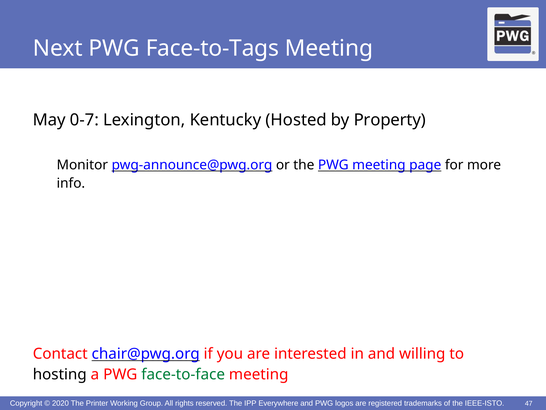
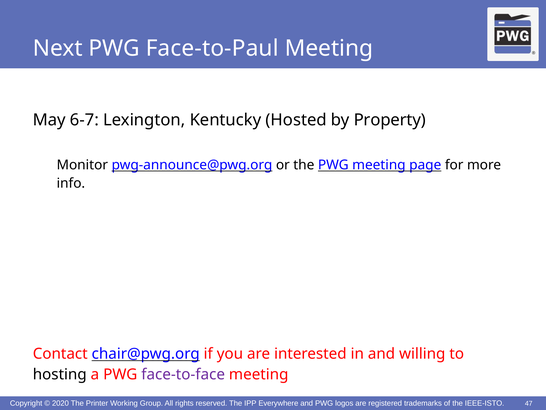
Face-to-Tags: Face-to-Tags -> Face-to-Paul
0-7: 0-7 -> 6-7
face-to-face colour: green -> purple
